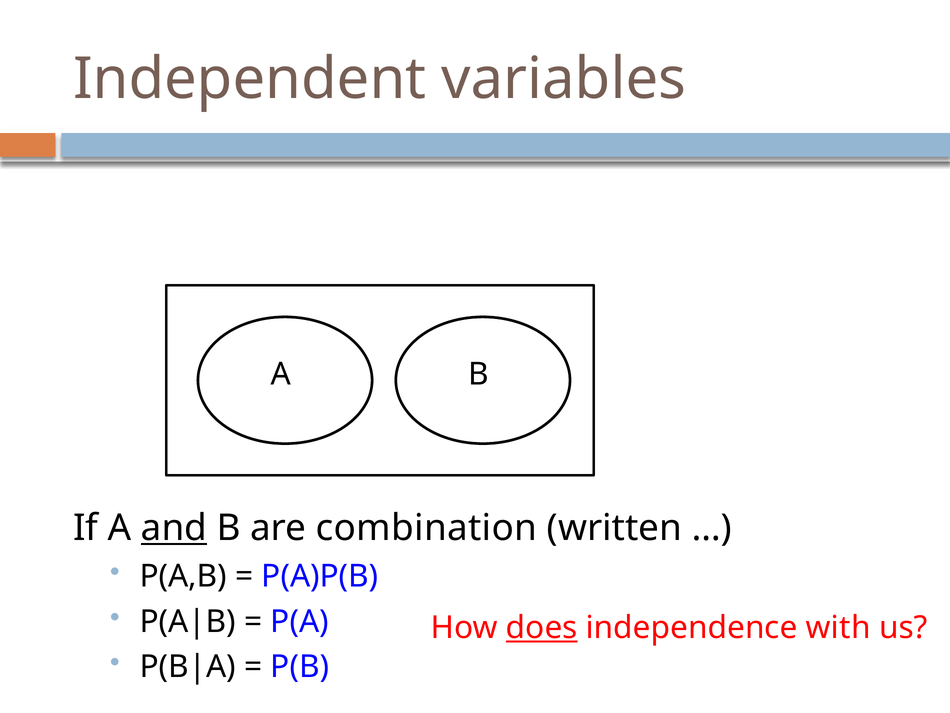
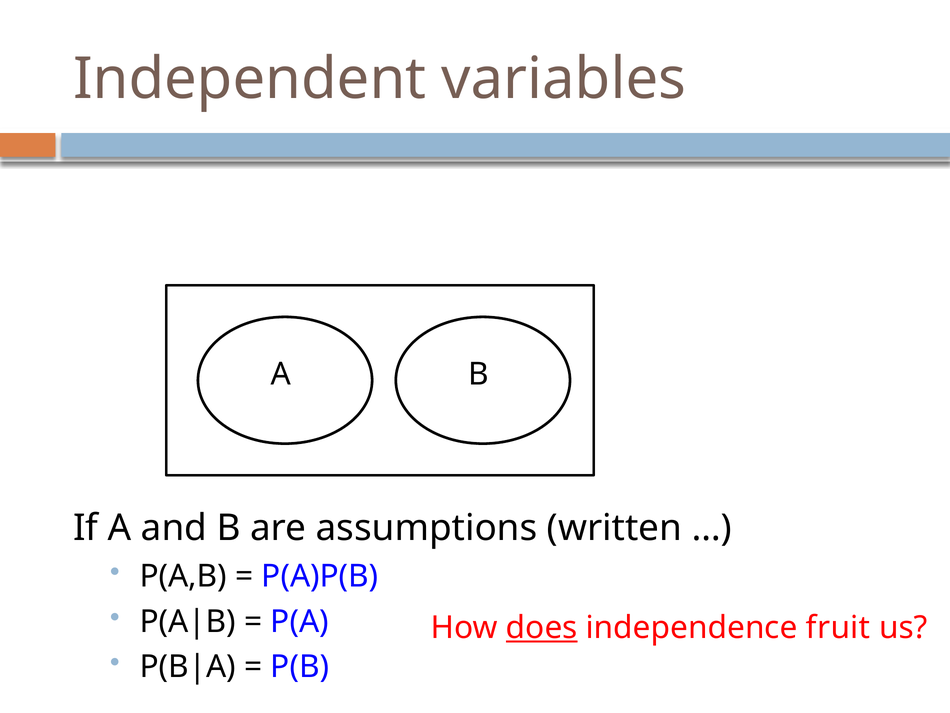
and underline: present -> none
combination: combination -> assumptions
with: with -> fruit
